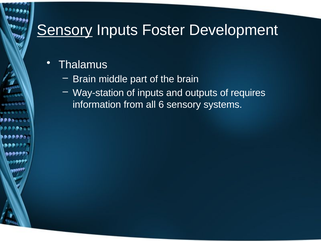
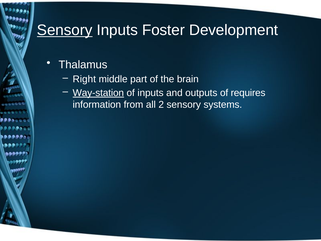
Brain at (84, 79): Brain -> Right
Way-station underline: none -> present
6: 6 -> 2
